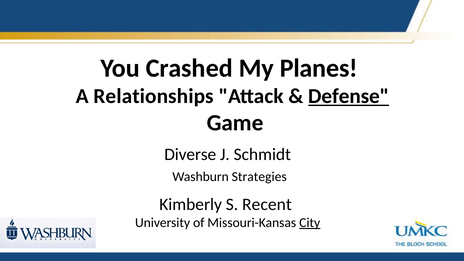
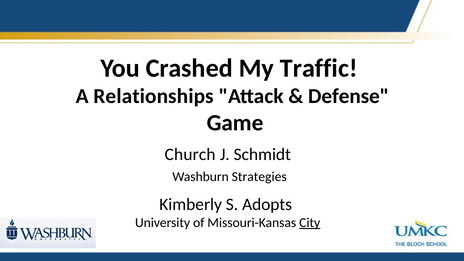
Planes: Planes -> Traffic
Defense underline: present -> none
Diverse: Diverse -> Church
Recent: Recent -> Adopts
